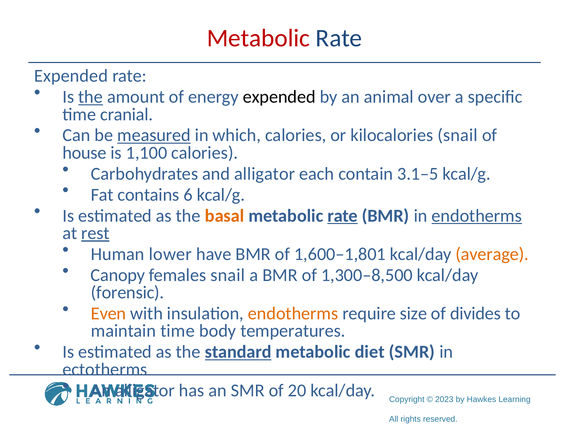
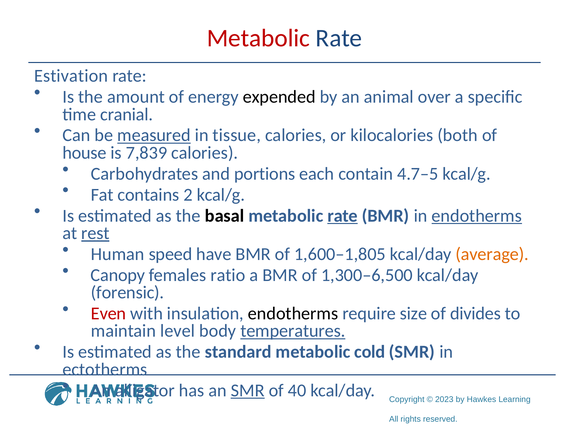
Expended at (71, 76): Expended -> Estivation
the at (91, 97) underline: present -> none
which: which -> tissue
kilocalories snail: snail -> both
1,100: 1,100 -> 7,839
and alligator: alligator -> portions
3.1–5: 3.1–5 -> 4.7–5
6: 6 -> 2
basal colour: orange -> black
lower: lower -> speed
1,600–1,801: 1,600–1,801 -> 1,600–1,805
females snail: snail -> ratio
1,300–8,500: 1,300–8,500 -> 1,300–6,500
Even colour: orange -> red
endotherms at (293, 313) colour: orange -> black
maintain time: time -> level
temperatures underline: none -> present
standard underline: present -> none
diet: diet -> cold
SMR at (248, 390) underline: none -> present
20: 20 -> 40
